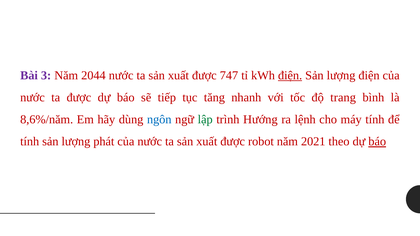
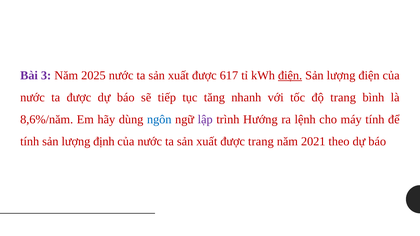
2044: 2044 -> 2025
747: 747 -> 617
lập colour: green -> purple
phát: phát -> định
được robot: robot -> trang
báo at (377, 142) underline: present -> none
